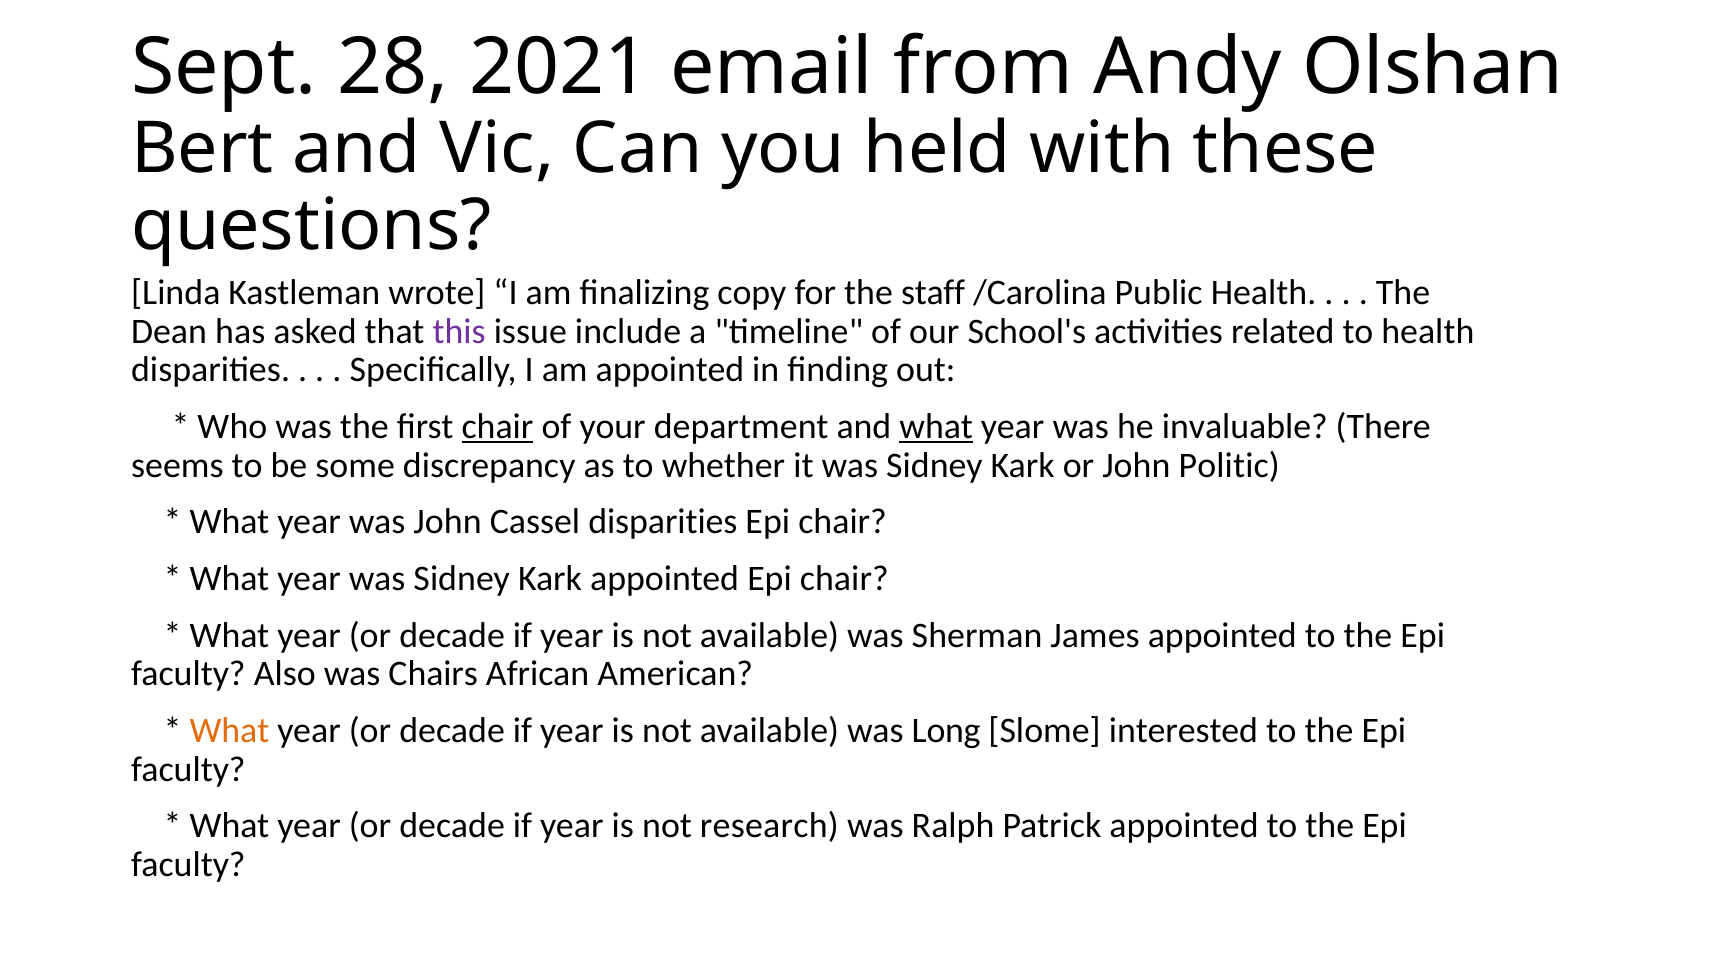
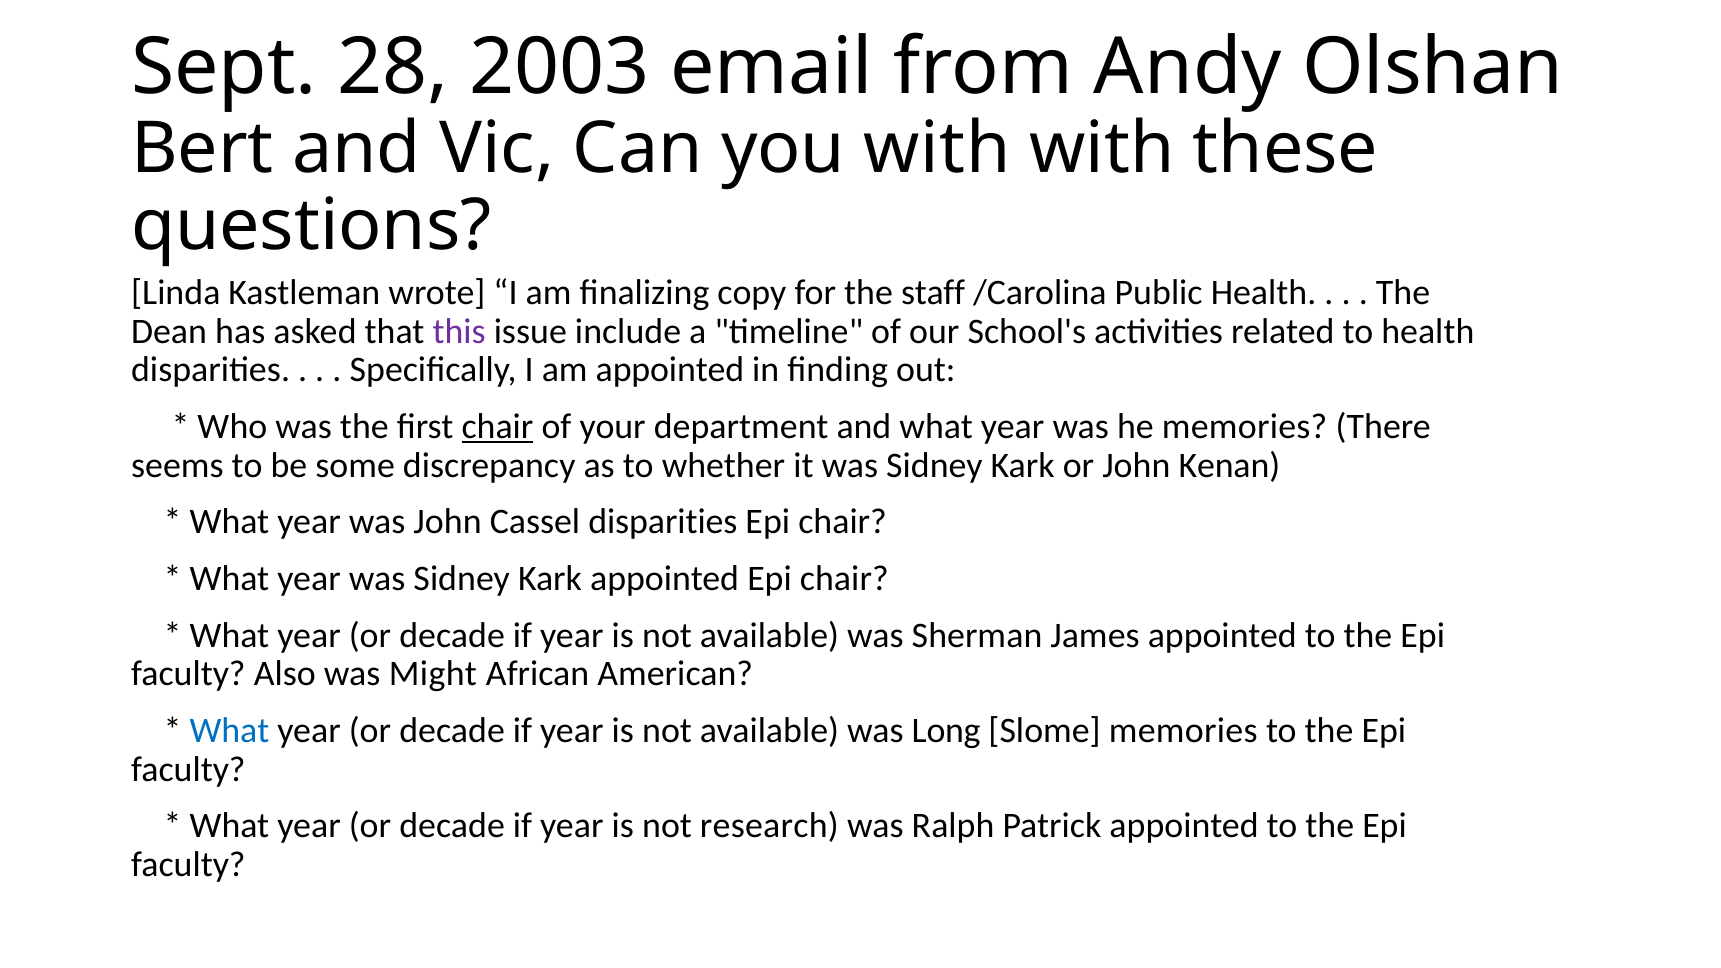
2021: 2021 -> 2003
you held: held -> with
what at (936, 427) underline: present -> none
he invaluable: invaluable -> memories
Politic: Politic -> Kenan
Chairs: Chairs -> Might
What at (229, 731) colour: orange -> blue
Slome interested: interested -> memories
